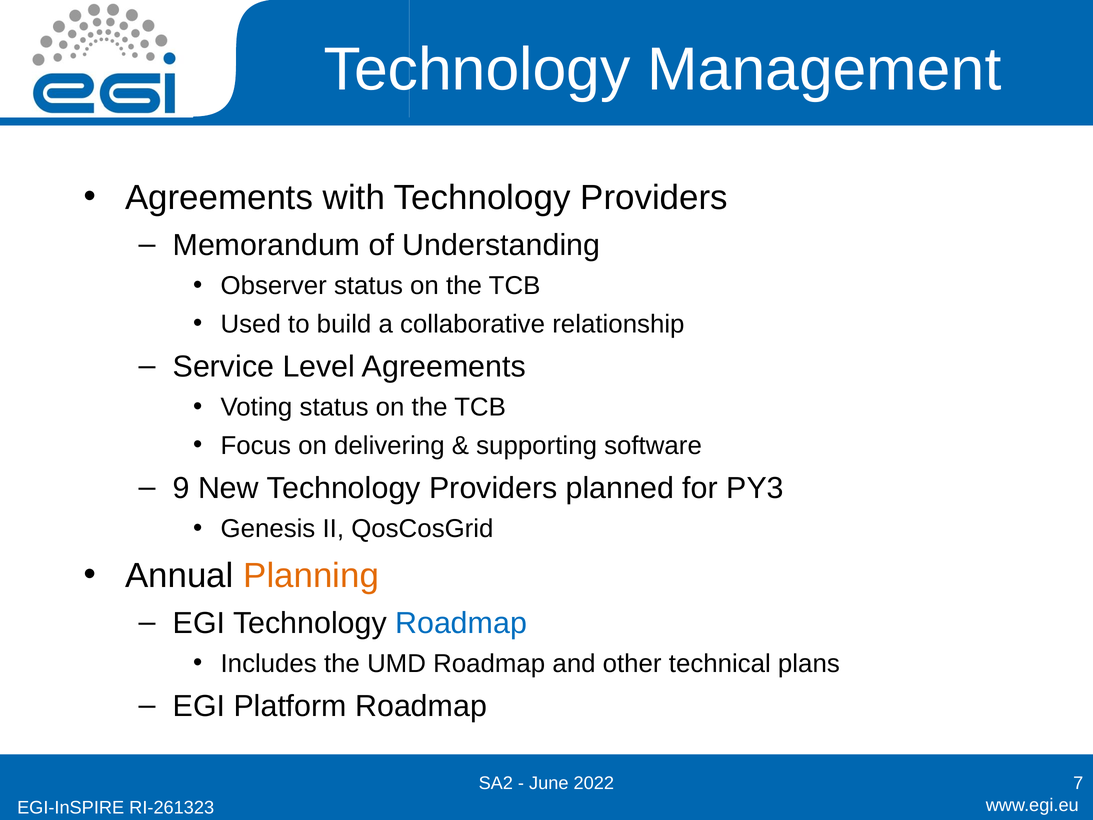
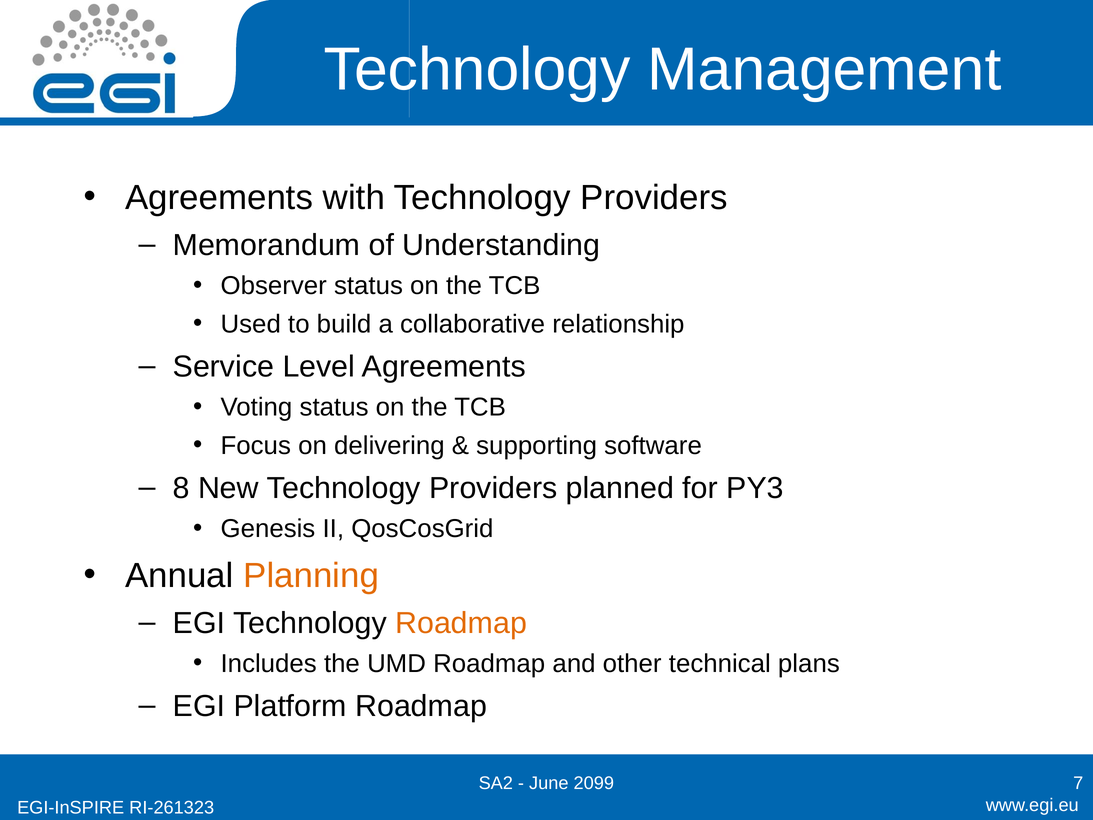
9: 9 -> 8
Roadmap at (461, 623) colour: blue -> orange
2022: 2022 -> 2099
